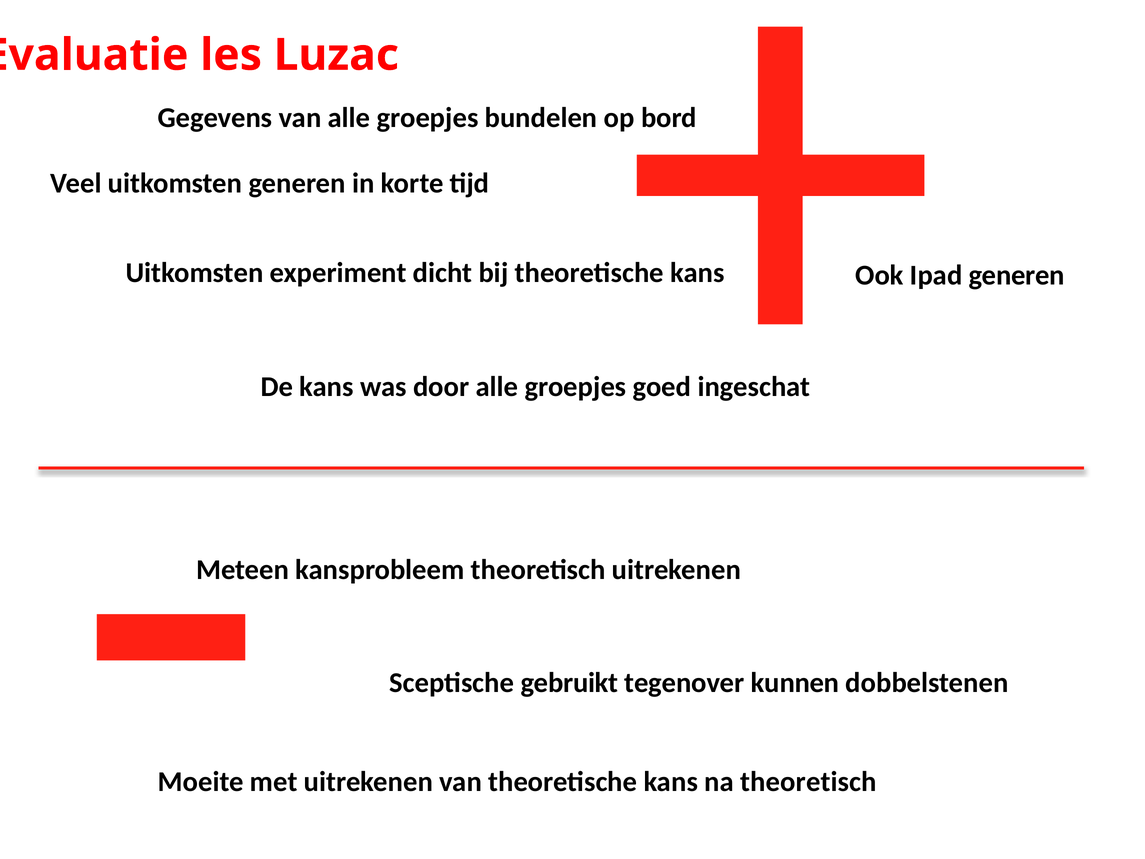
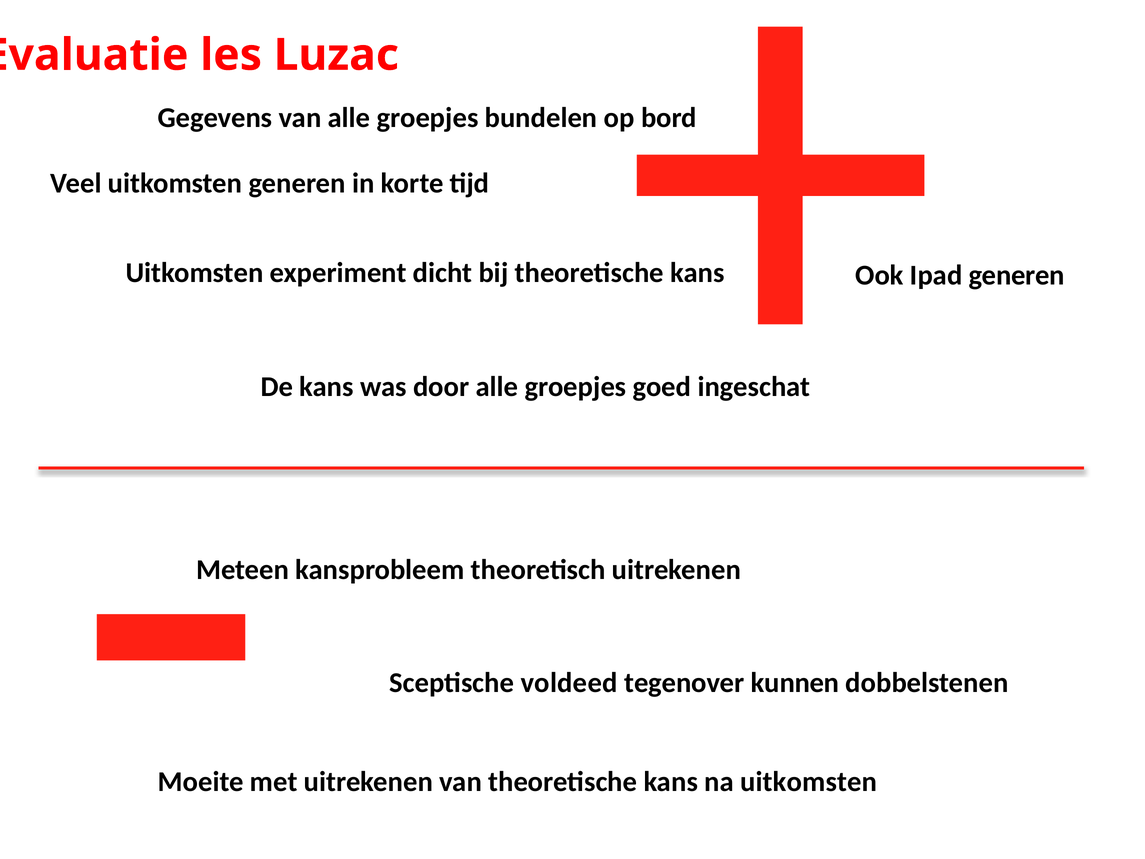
gebruikt: gebruikt -> voldeed
na theoretisch: theoretisch -> uitkomsten
